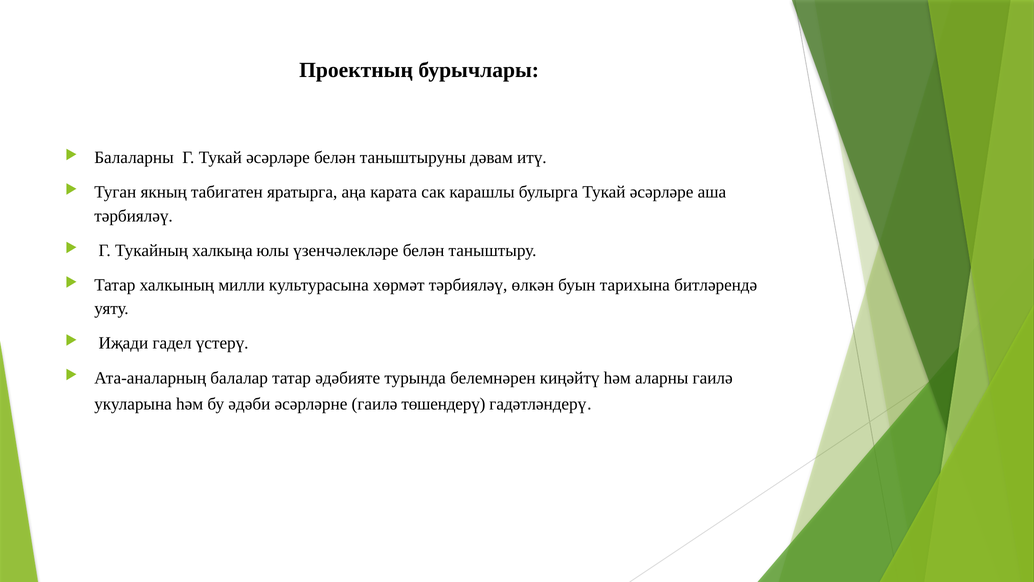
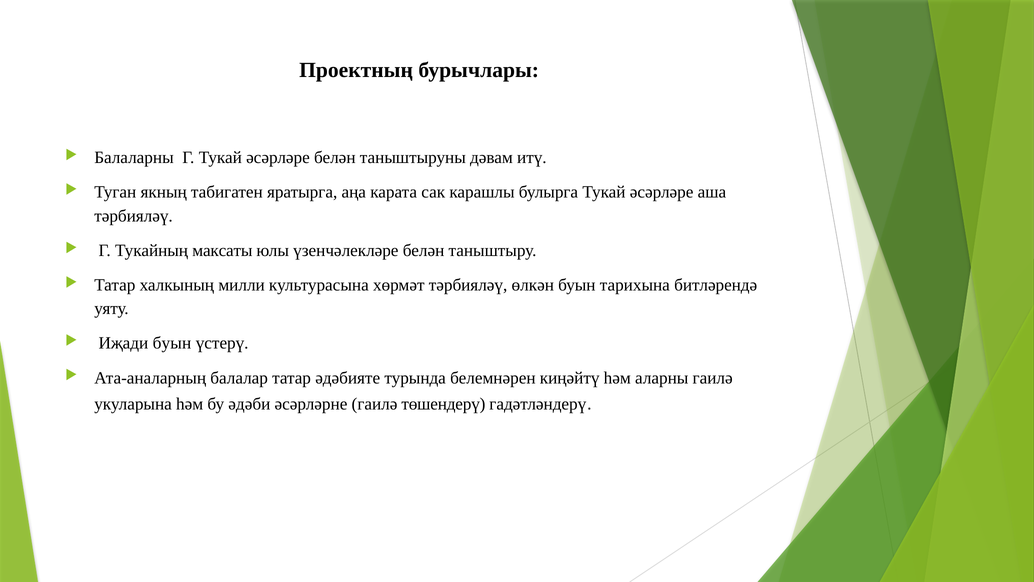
халкыңа: халкыңа -> максаты
Иҗади гадел: гадел -> буын
